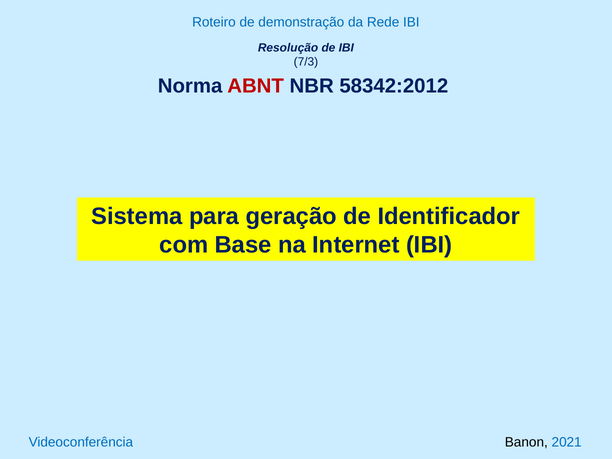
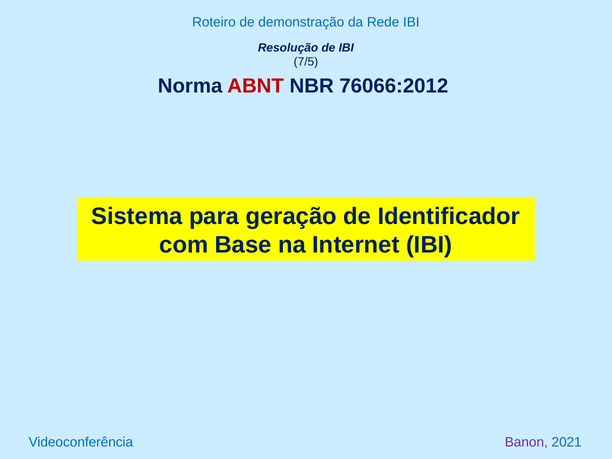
7/3: 7/3 -> 7/5
58342:2012: 58342:2012 -> 76066:2012
Banon colour: black -> purple
